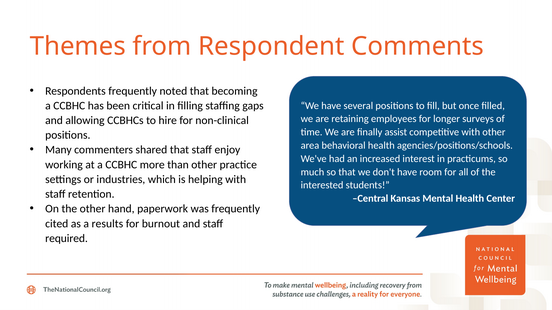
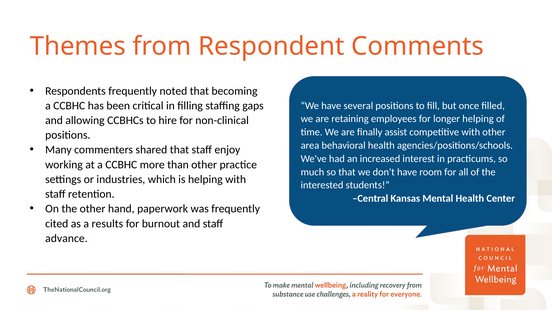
longer surveys: surveys -> helping
required: required -> advance
